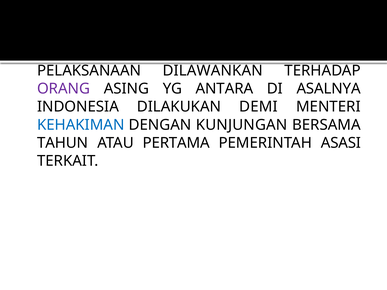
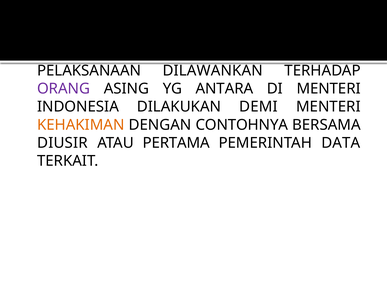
DI ASALNYA: ASALNYA -> MENTERI
KEHAKIMAN colour: blue -> orange
KUNJUNGAN: KUNJUNGAN -> CONTOHNYA
TAHUN at (63, 143): TAHUN -> DIUSIR
ASASI: ASASI -> DATA
